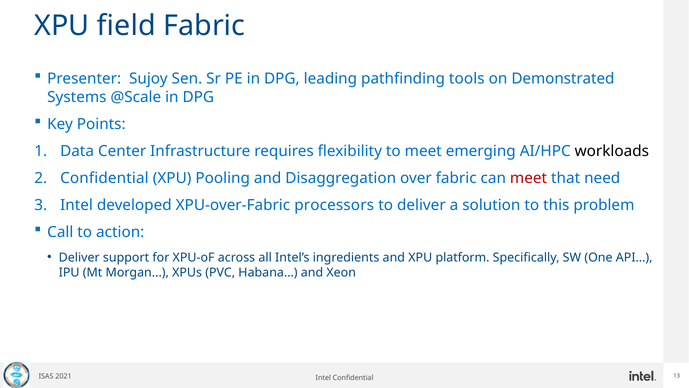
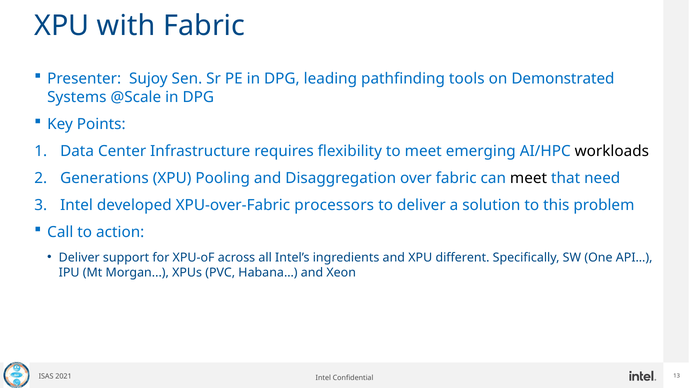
field: field -> with
Confidential at (104, 178): Confidential -> Generations
meet at (529, 178) colour: red -> black
platform: platform -> different
